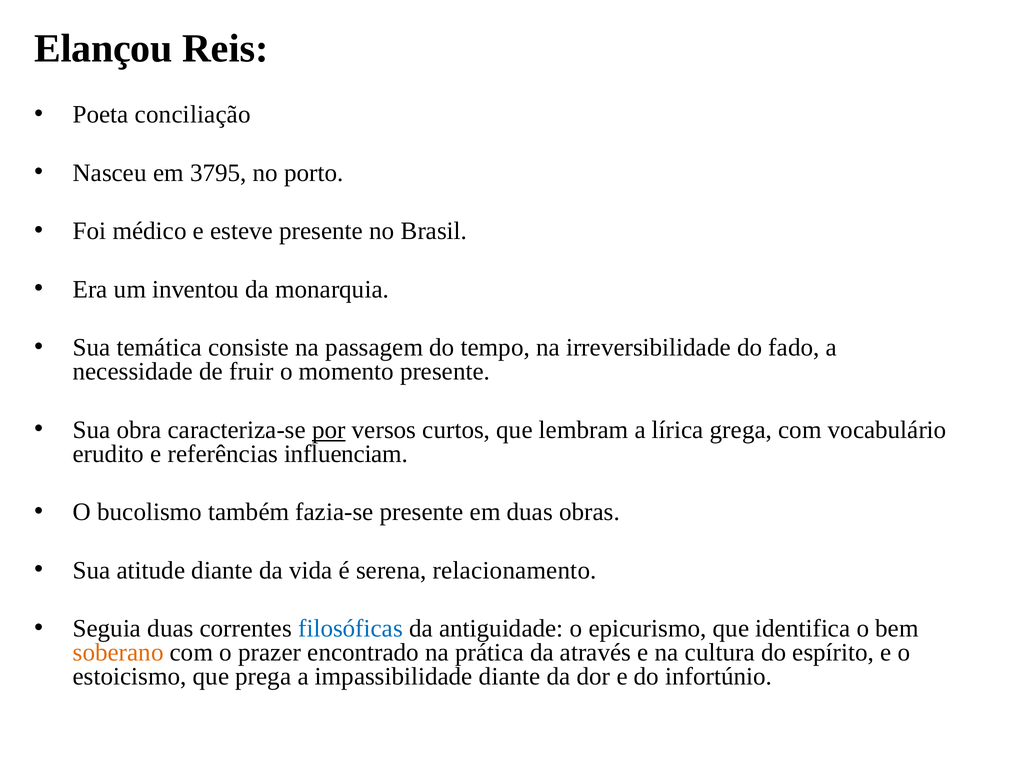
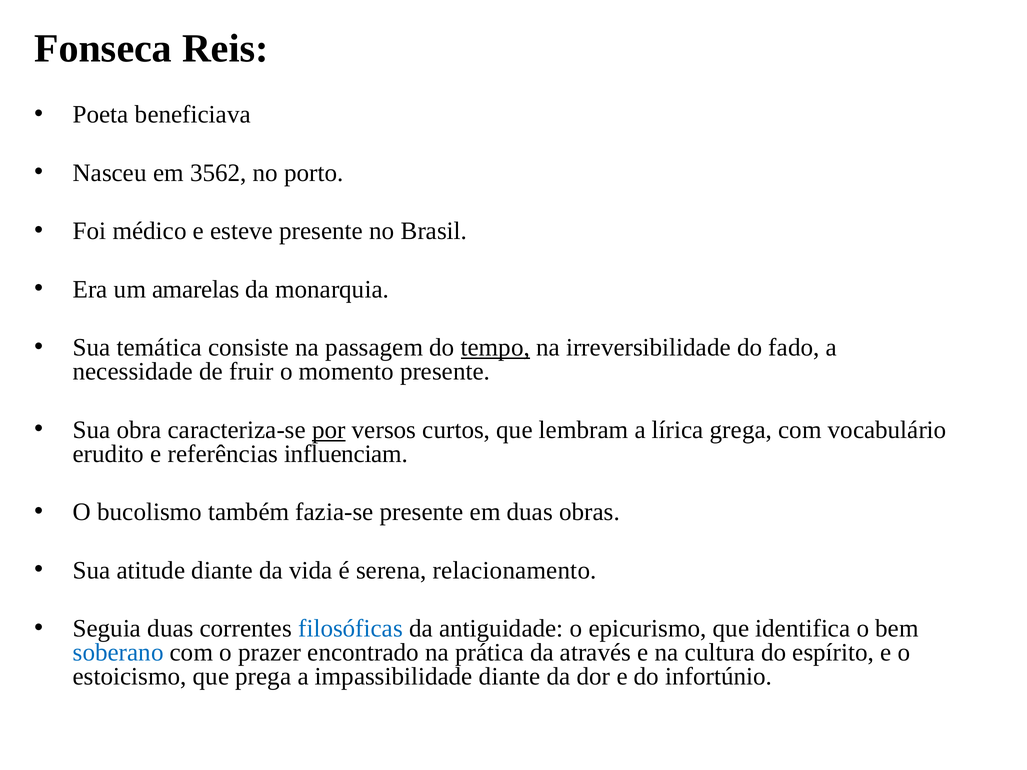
Elançou: Elançou -> Fonseca
conciliação: conciliação -> beneficiava
3795: 3795 -> 3562
inventou: inventou -> amarelas
tempo underline: none -> present
soberano colour: orange -> blue
